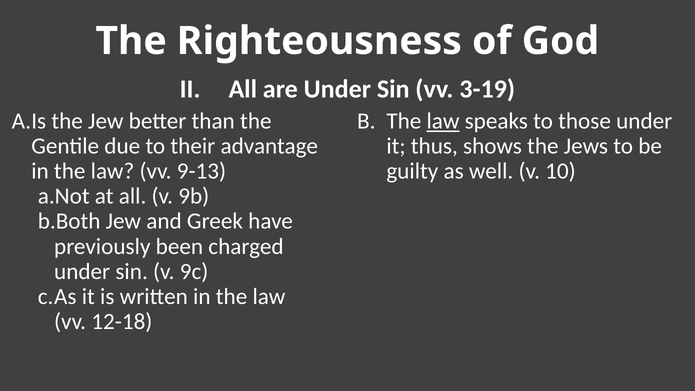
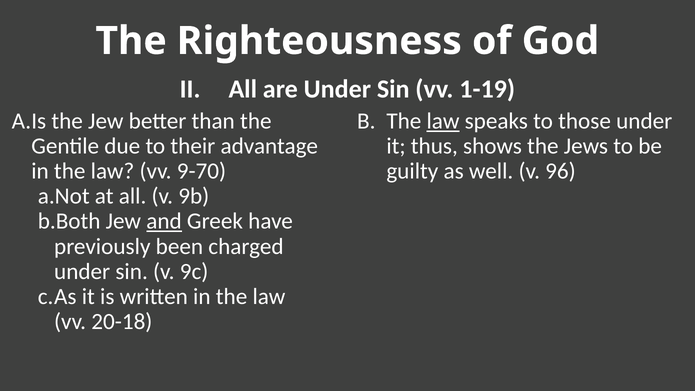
3-19: 3-19 -> 1-19
9-13: 9-13 -> 9-70
10: 10 -> 96
and underline: none -> present
12-18: 12-18 -> 20-18
